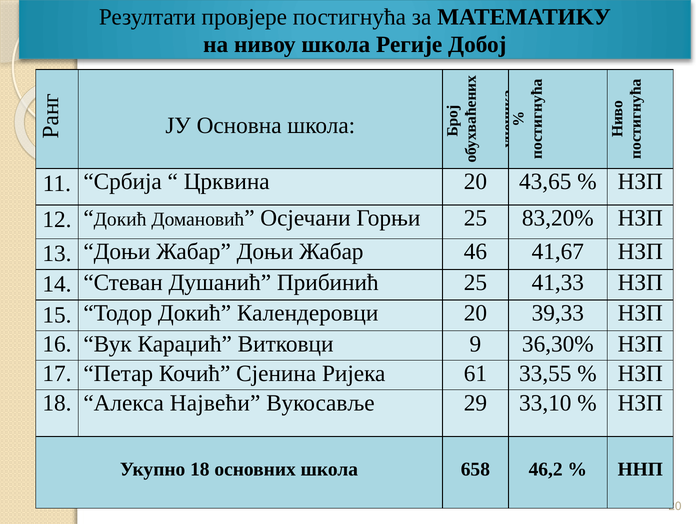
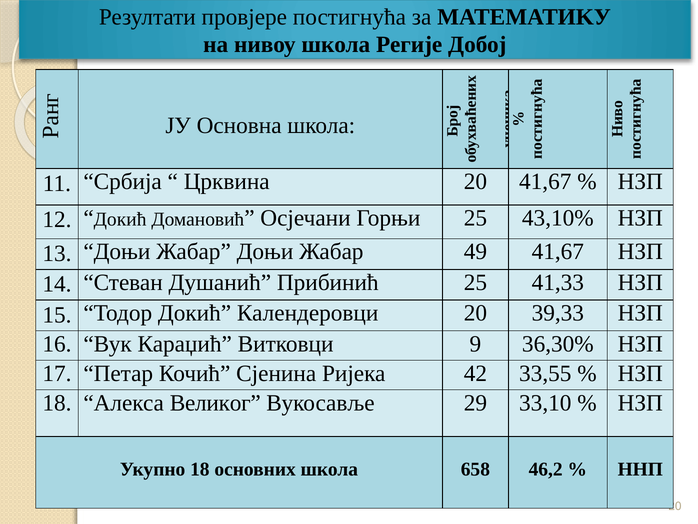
20 43,65: 43,65 -> 41,67
83,20%: 83,20% -> 43,10%
46: 46 -> 49
61: 61 -> 42
Највећи: Највећи -> Великог
